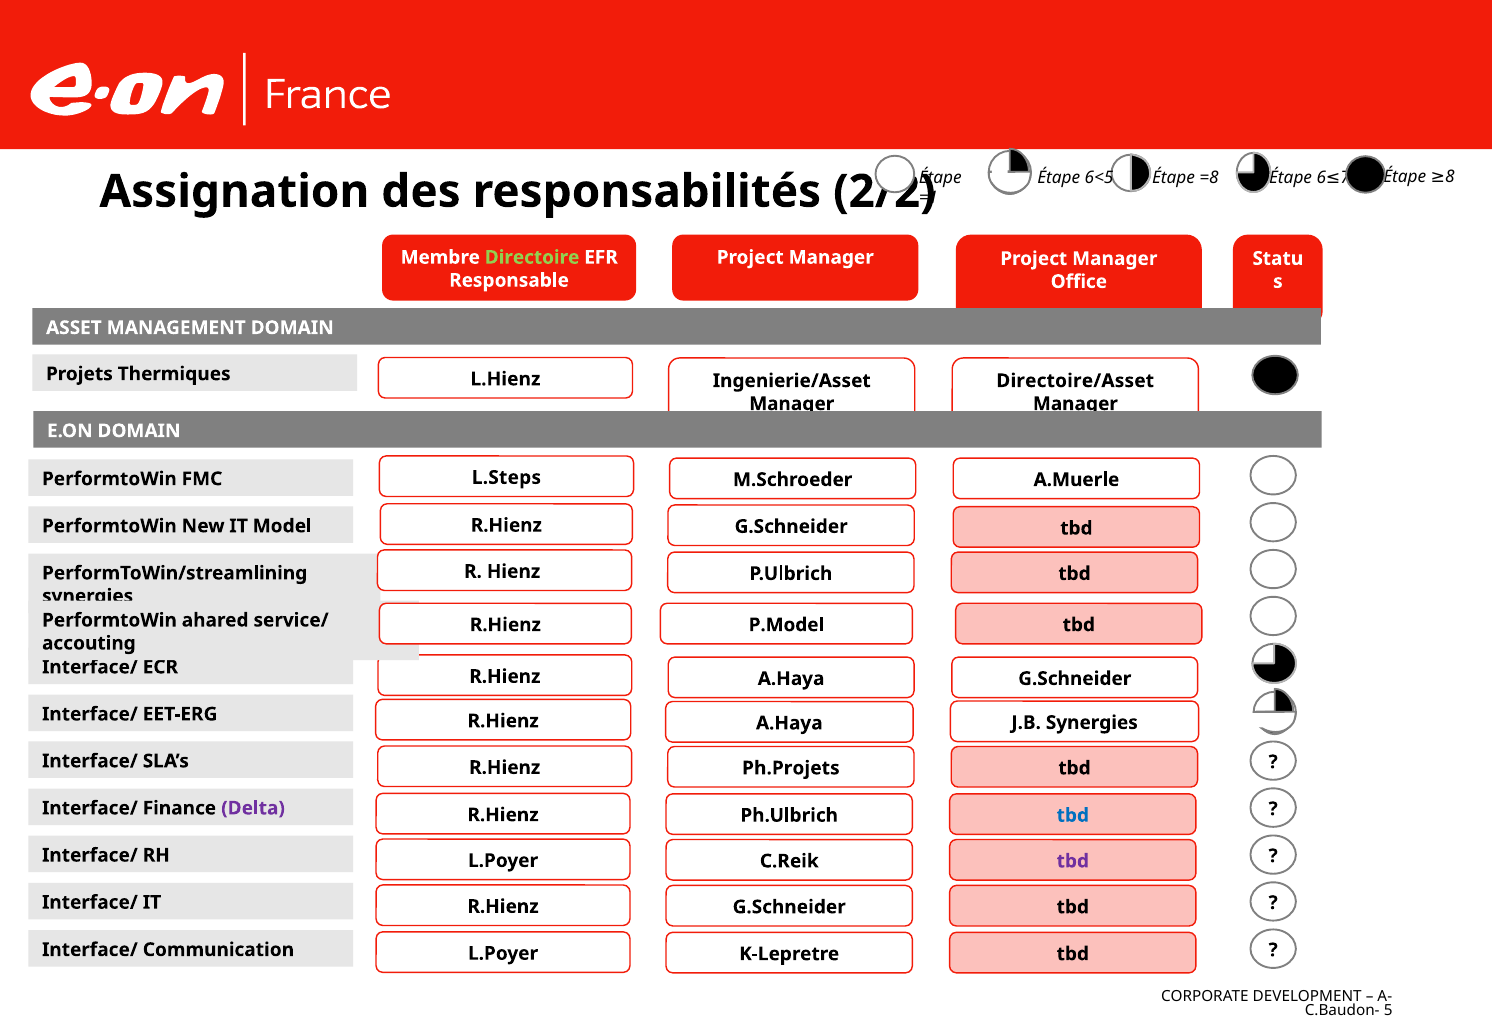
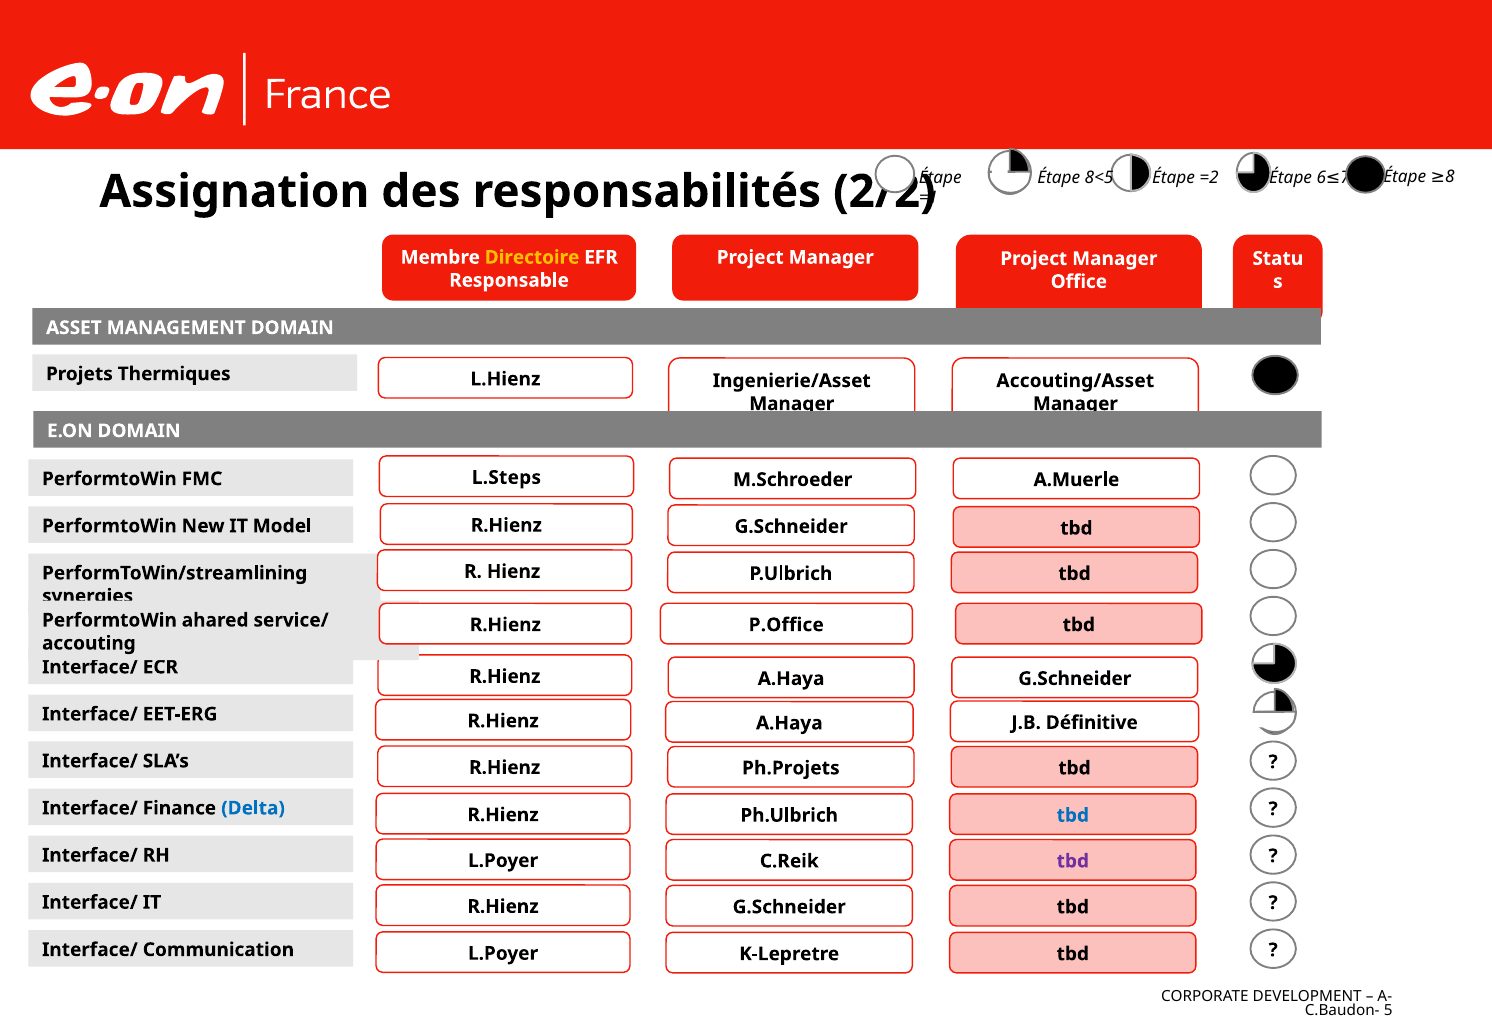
6<5: 6<5 -> 8<5
=8: =8 -> =2
Directoire colour: light green -> yellow
Directoire/Asset: Directoire/Asset -> Accouting/Asset
P.Model: P.Model -> P.Office
J.B Synergies: Synergies -> Définitive
Delta colour: purple -> blue
